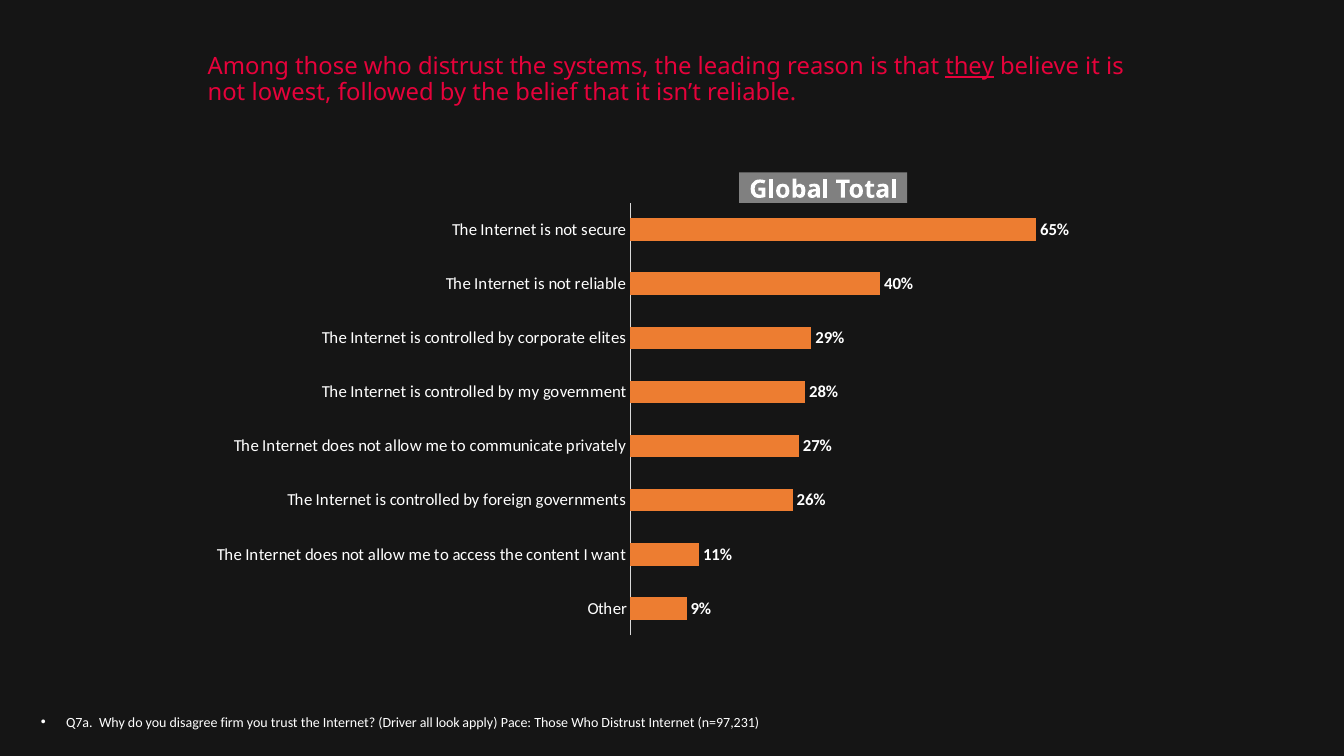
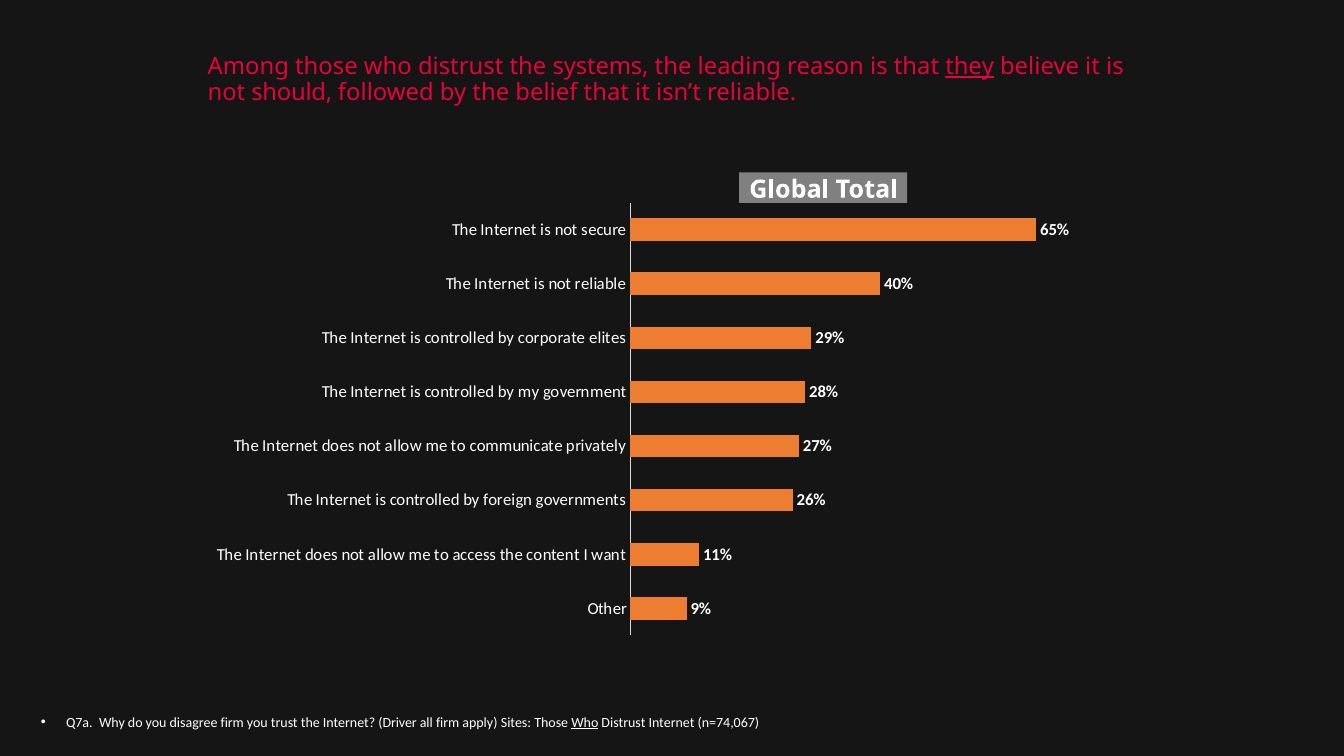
lowest: lowest -> should
all look: look -> firm
Pace: Pace -> Sites
Who at (585, 723) underline: none -> present
n=97,231: n=97,231 -> n=74,067
